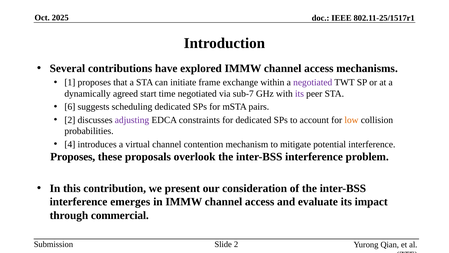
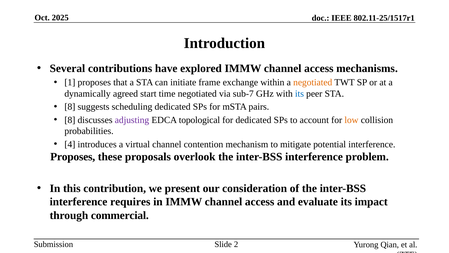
negotiated at (313, 82) colour: purple -> orange
its at (299, 94) colour: purple -> blue
6 at (70, 107): 6 -> 8
2 at (70, 120): 2 -> 8
constraints: constraints -> topological
emerges: emerges -> requires
